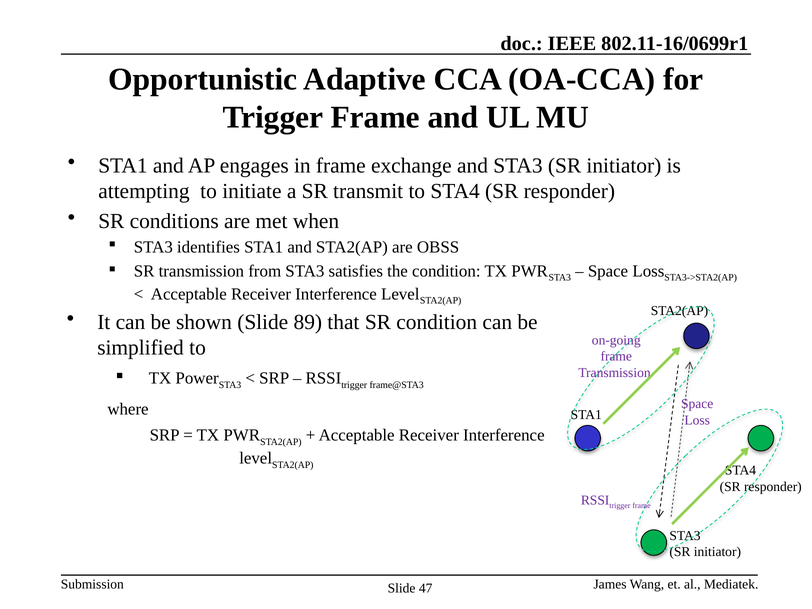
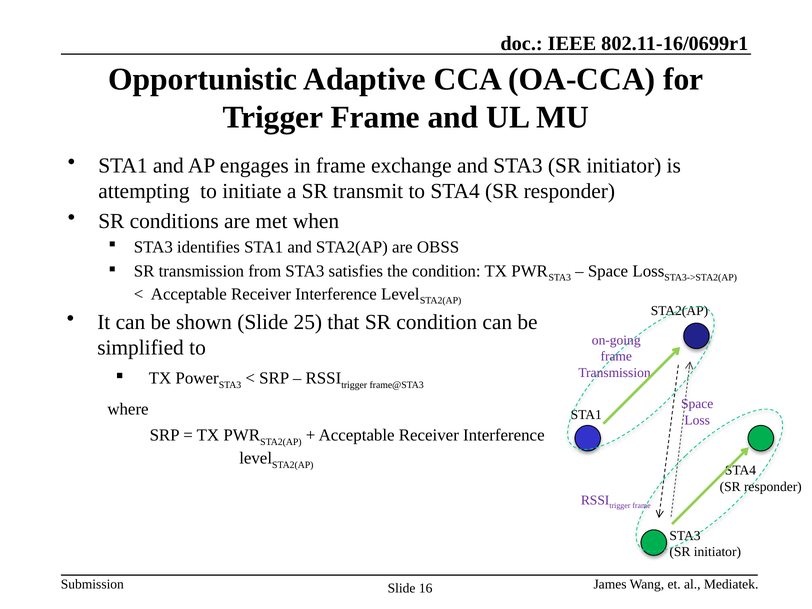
89: 89 -> 25
47: 47 -> 16
